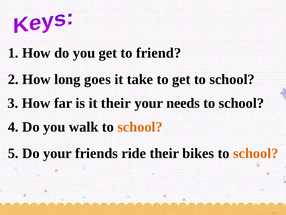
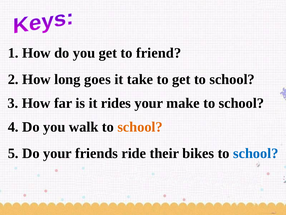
it their: their -> rides
needs: needs -> make
school at (256, 153) colour: orange -> blue
